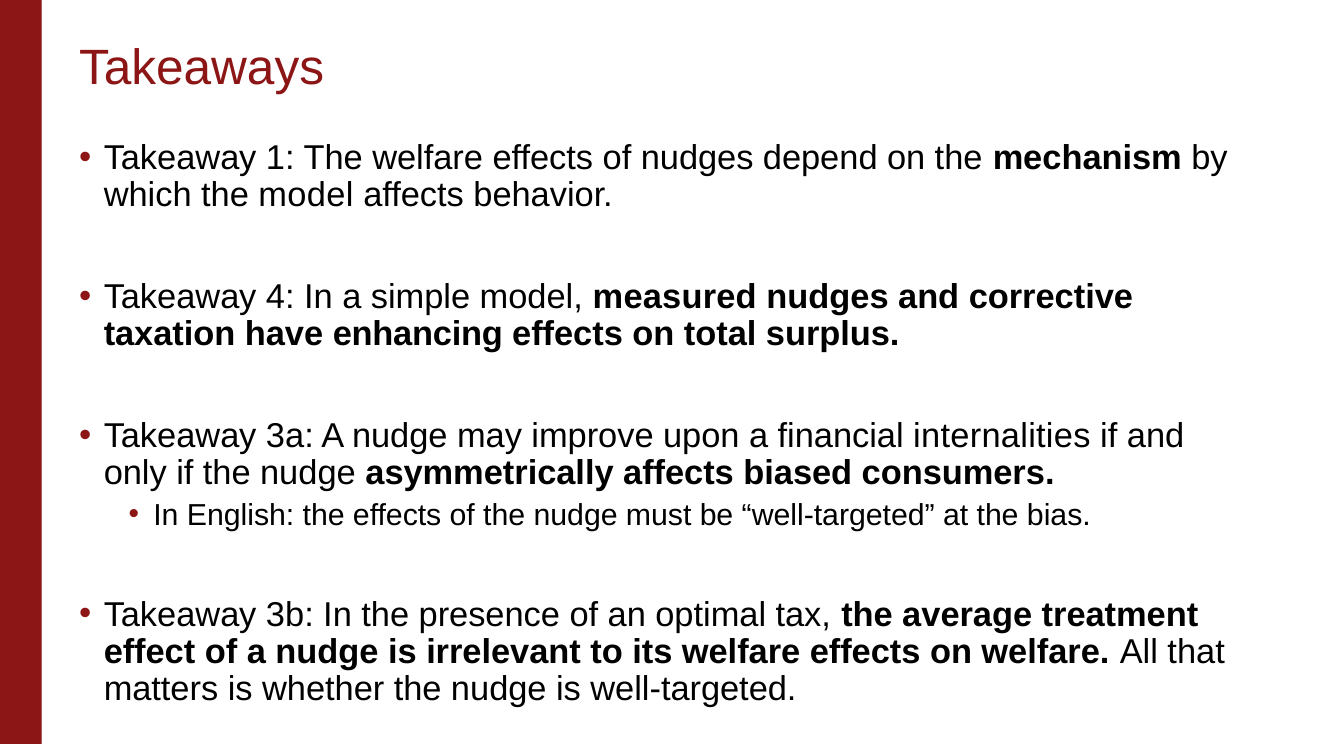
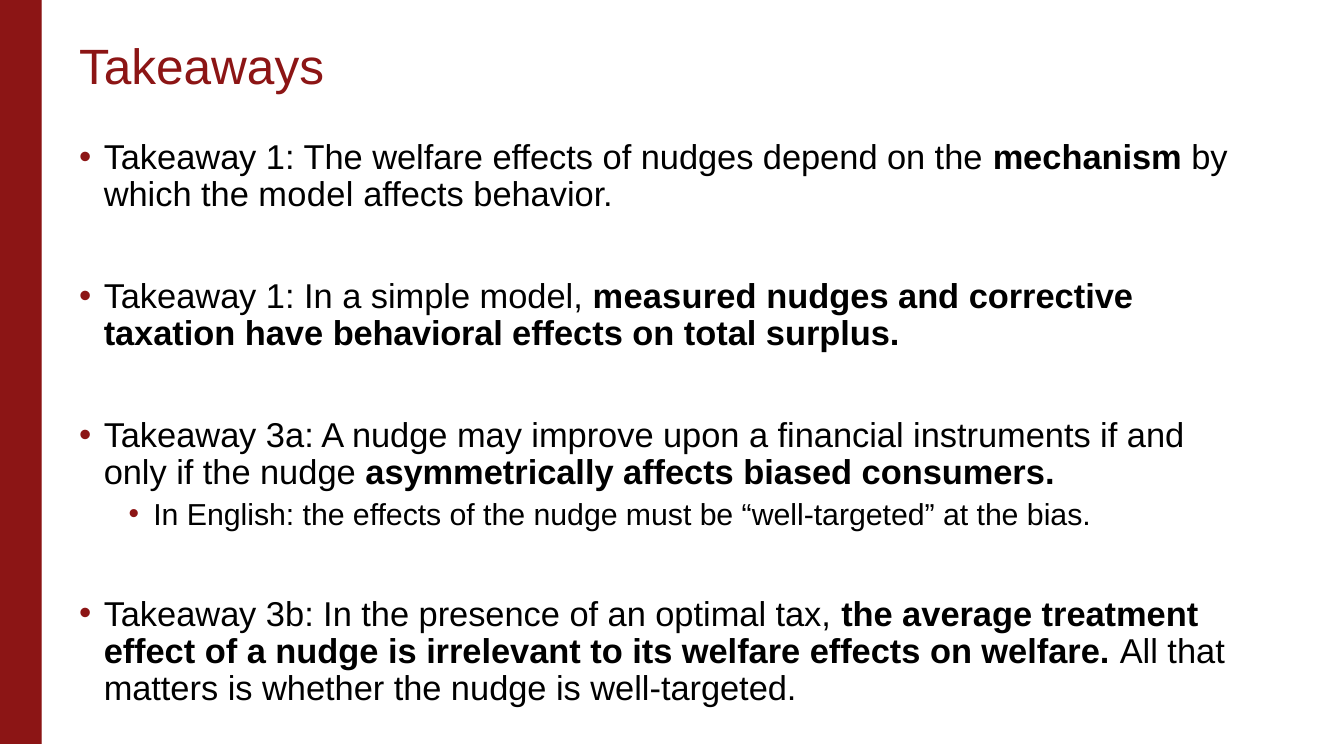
4 at (280, 297): 4 -> 1
enhancing: enhancing -> behavioral
internalities: internalities -> instruments
